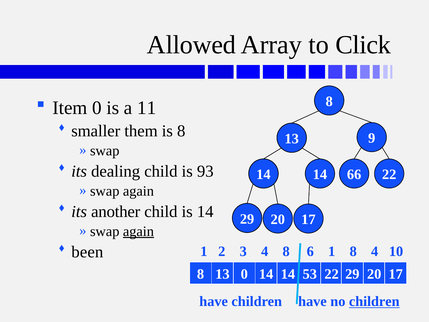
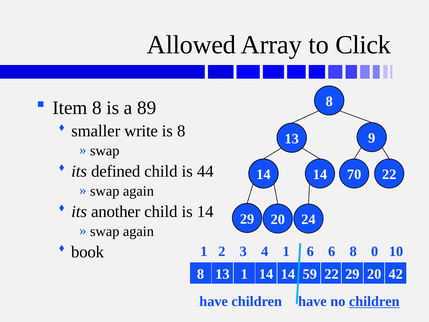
Item 0: 0 -> 8
11: 11 -> 89
them: them -> write
dealing: dealing -> defined
93: 93 -> 44
66: 66 -> 70
17 at (308, 219): 17 -> 24
again at (138, 231) underline: present -> none
been: been -> book
4 8: 8 -> 1
6 1: 1 -> 6
8 4: 4 -> 0
0 at (244, 274): 0 -> 1
53: 53 -> 59
17 at (396, 274): 17 -> 42
